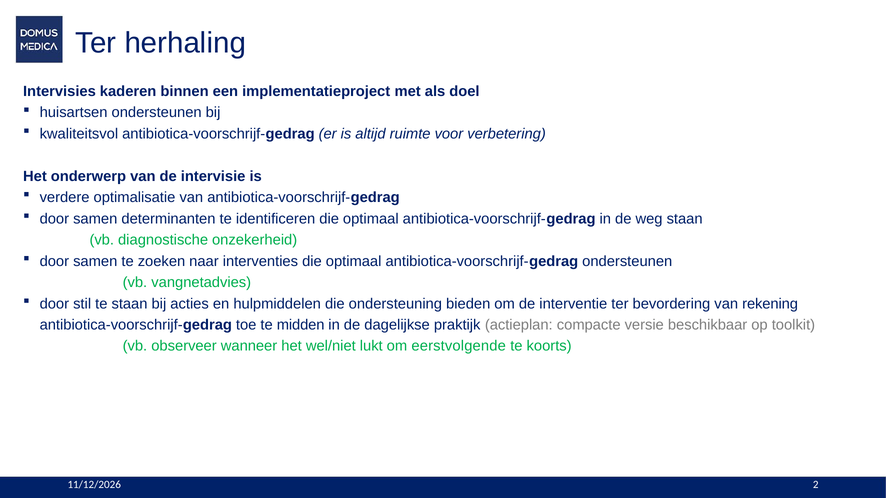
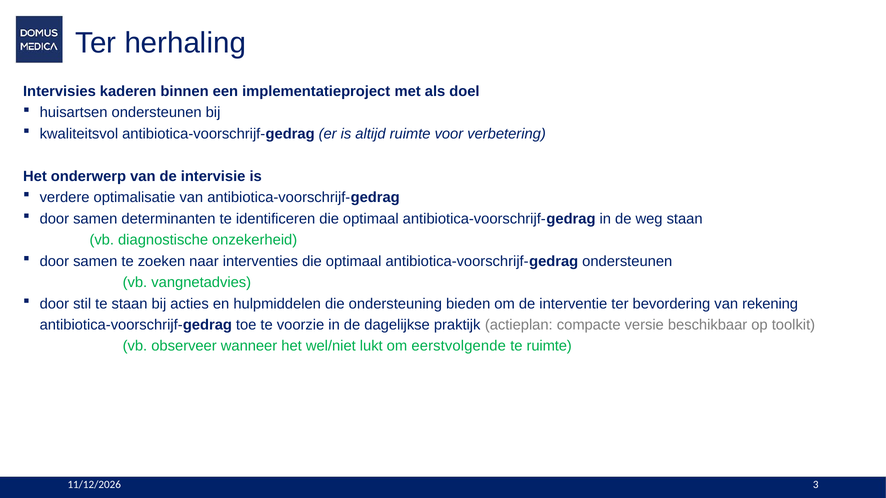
midden: midden -> voorzie
te koorts: koorts -> ruimte
2: 2 -> 3
